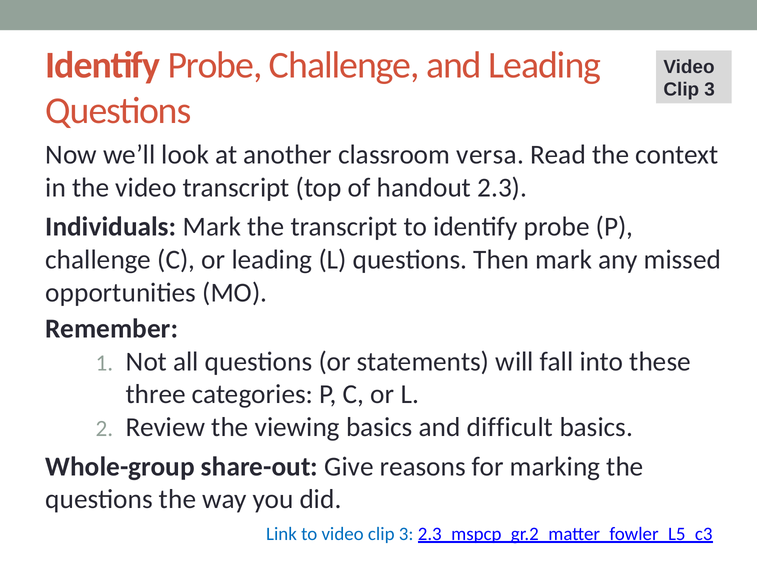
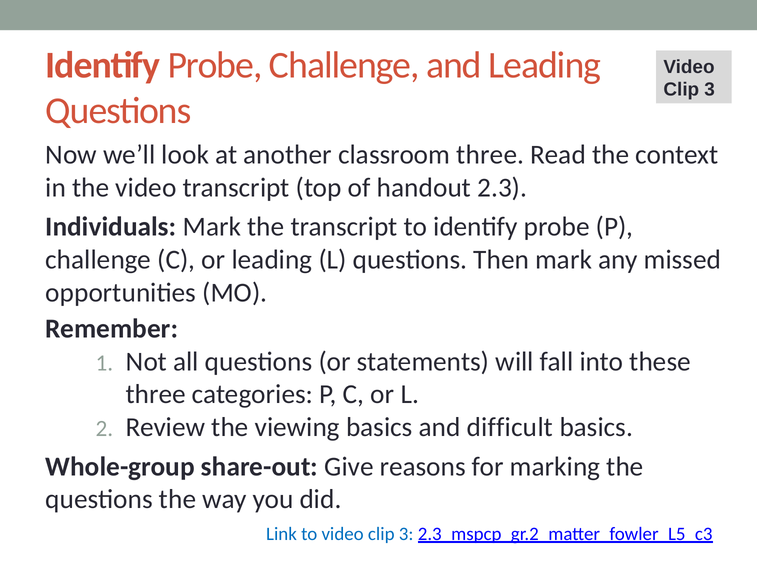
classroom versa: versa -> three
